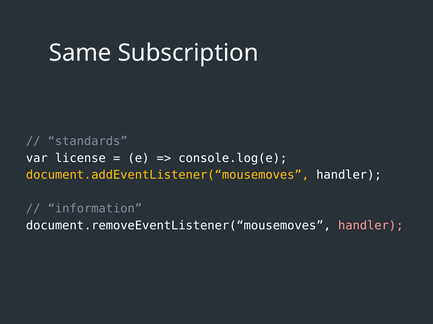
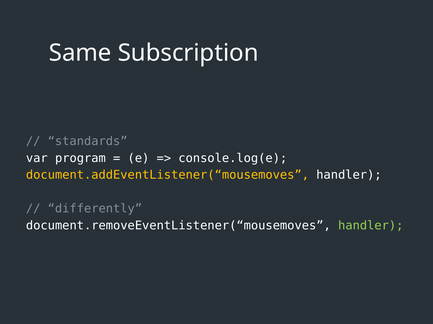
license: license -> program
information: information -> differently
handler at (371, 226) colour: pink -> light green
